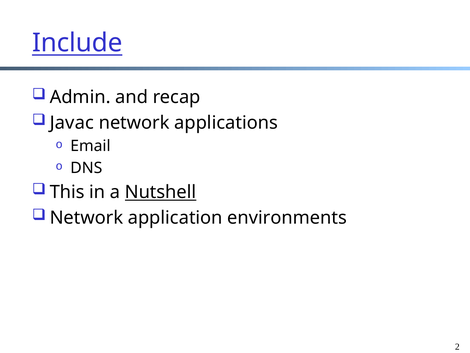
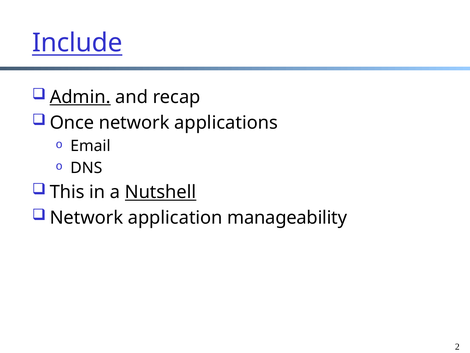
Admin underline: none -> present
Javac: Javac -> Once
environments: environments -> manageability
